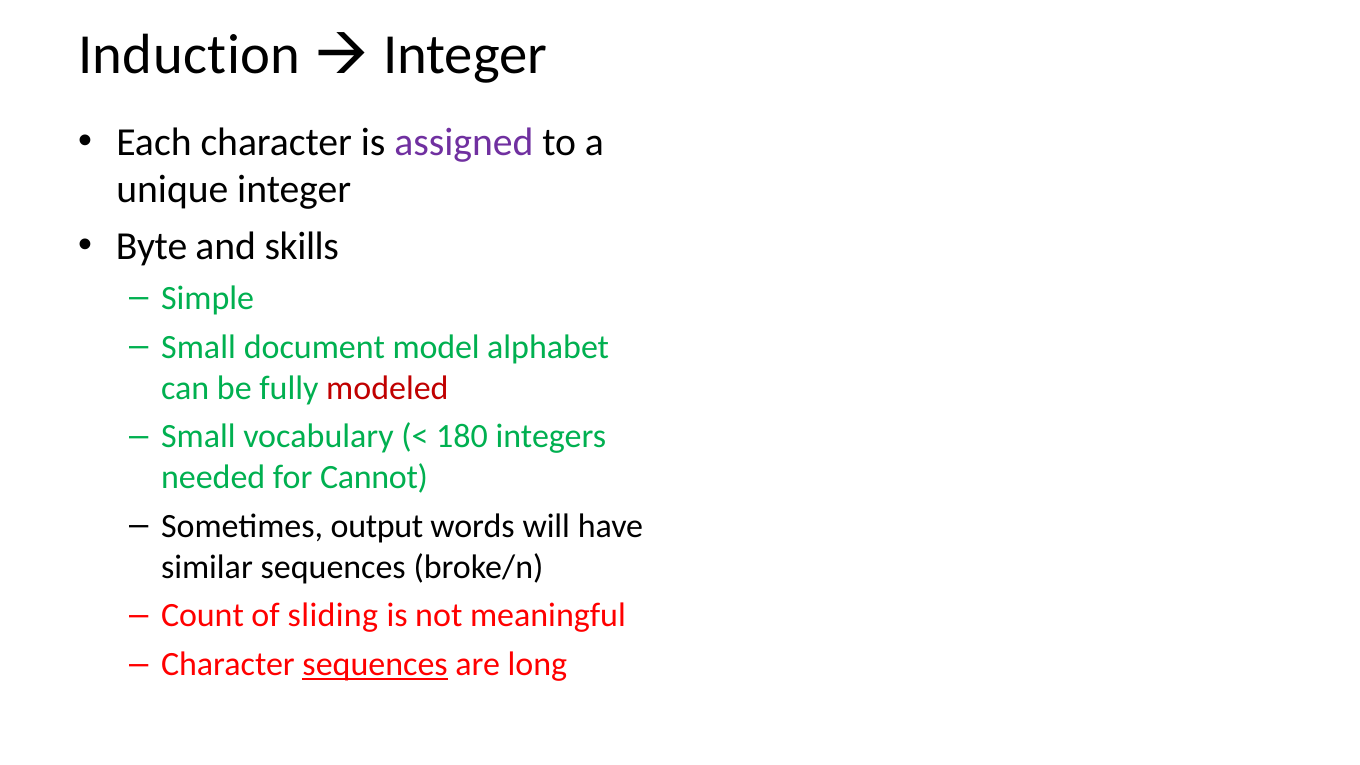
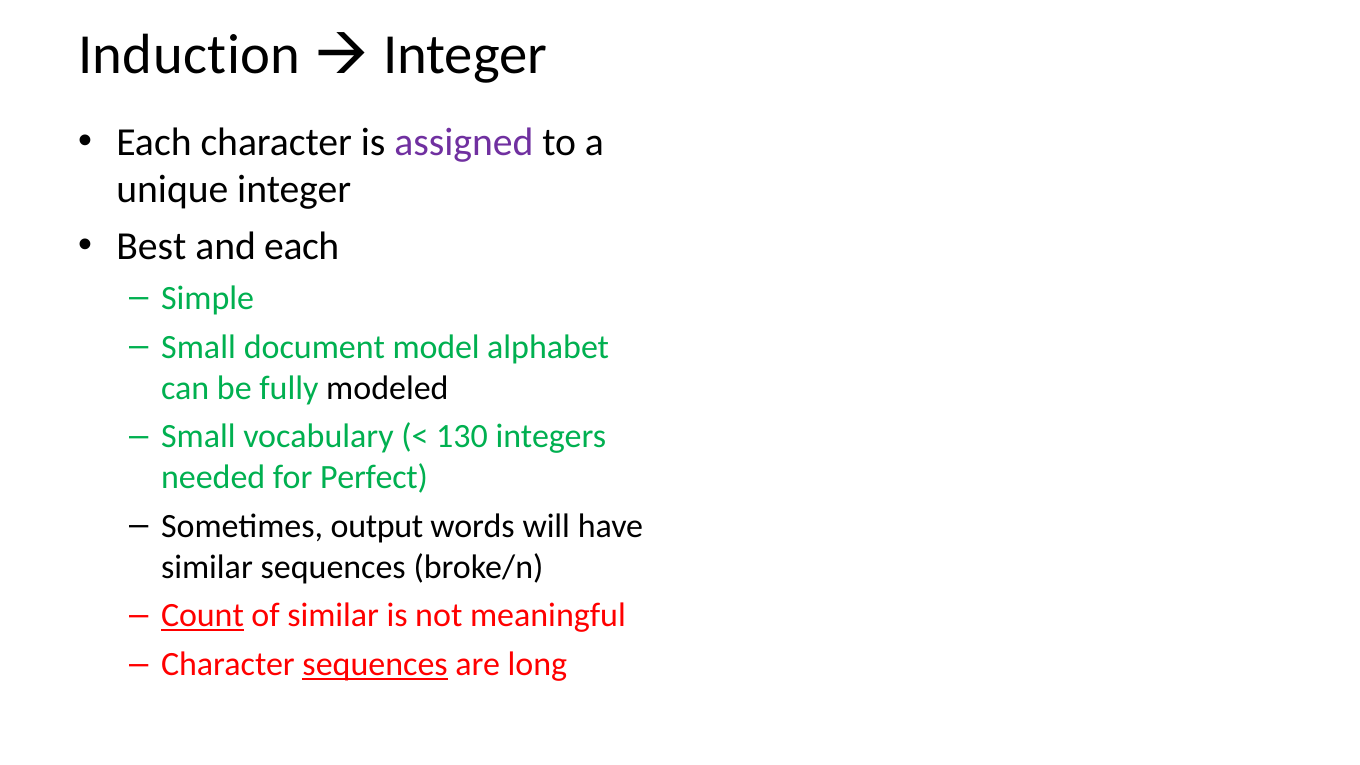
Byte: Byte -> Best
and skills: skills -> each
modeled colour: red -> black
180: 180 -> 130
Cannot: Cannot -> Perfect
Count underline: none -> present
of sliding: sliding -> similar
